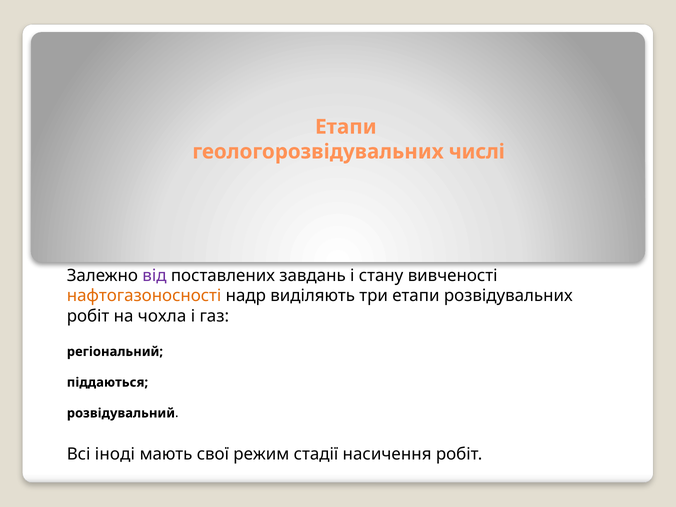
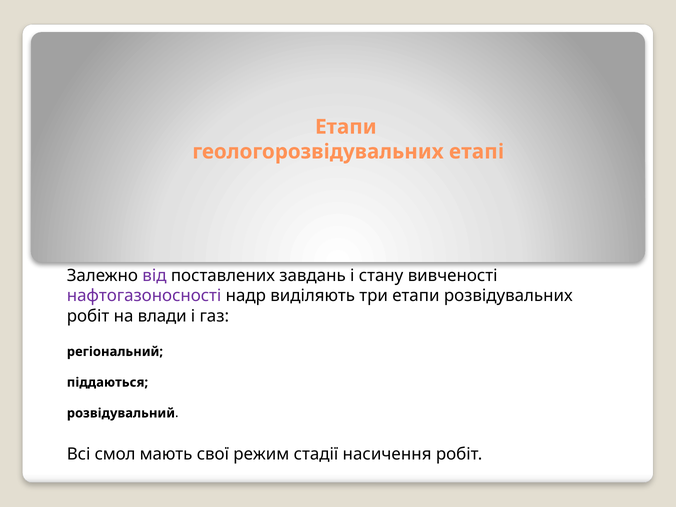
числі: числі -> етапі
нафтогазоносності colour: orange -> purple
чохла: чохла -> влади
іноді: іноді -> смол
